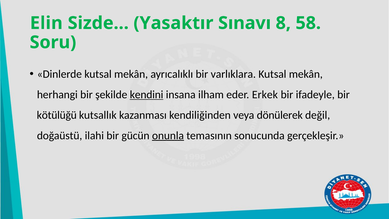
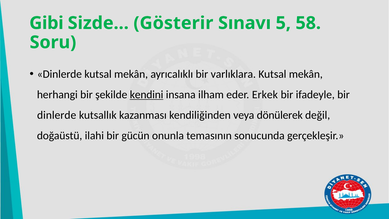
Elin: Elin -> Gibi
Yasaktır: Yasaktır -> Gösterir
8: 8 -> 5
kötülüğü at (57, 115): kötülüğü -> dinlerde
onunla underline: present -> none
